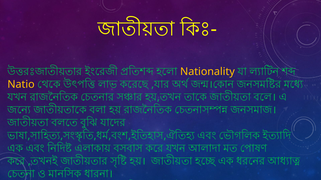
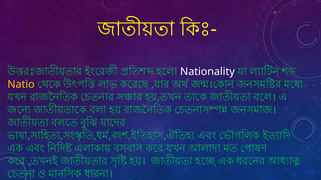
Nationality colour: yellow -> white
